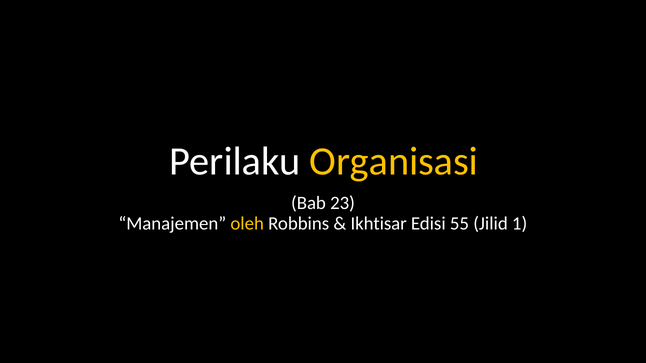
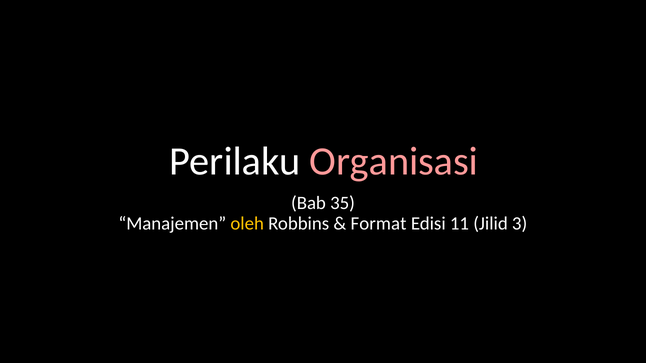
Organisasi colour: yellow -> pink
23: 23 -> 35
Ikhtisar: Ikhtisar -> Format
55: 55 -> 11
1: 1 -> 3
